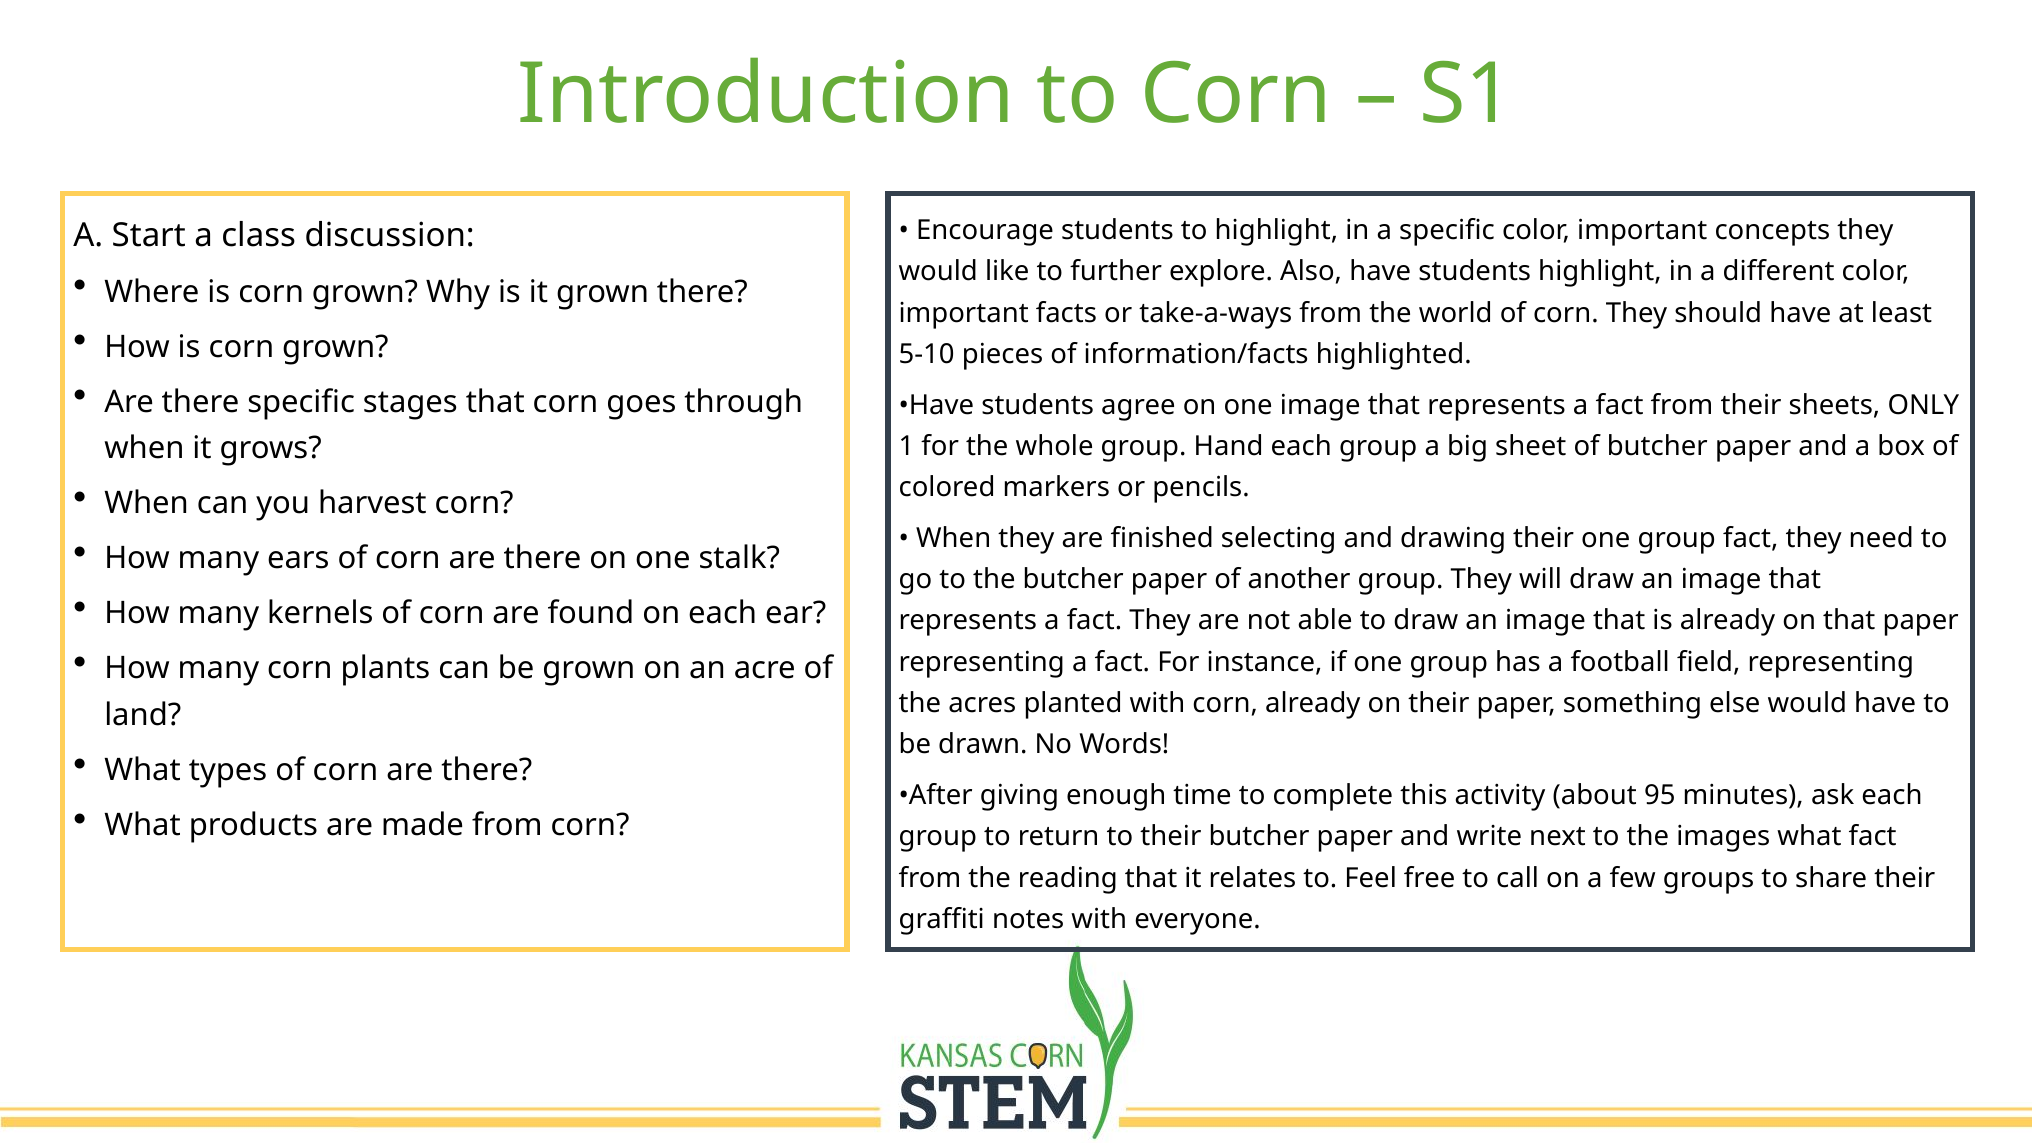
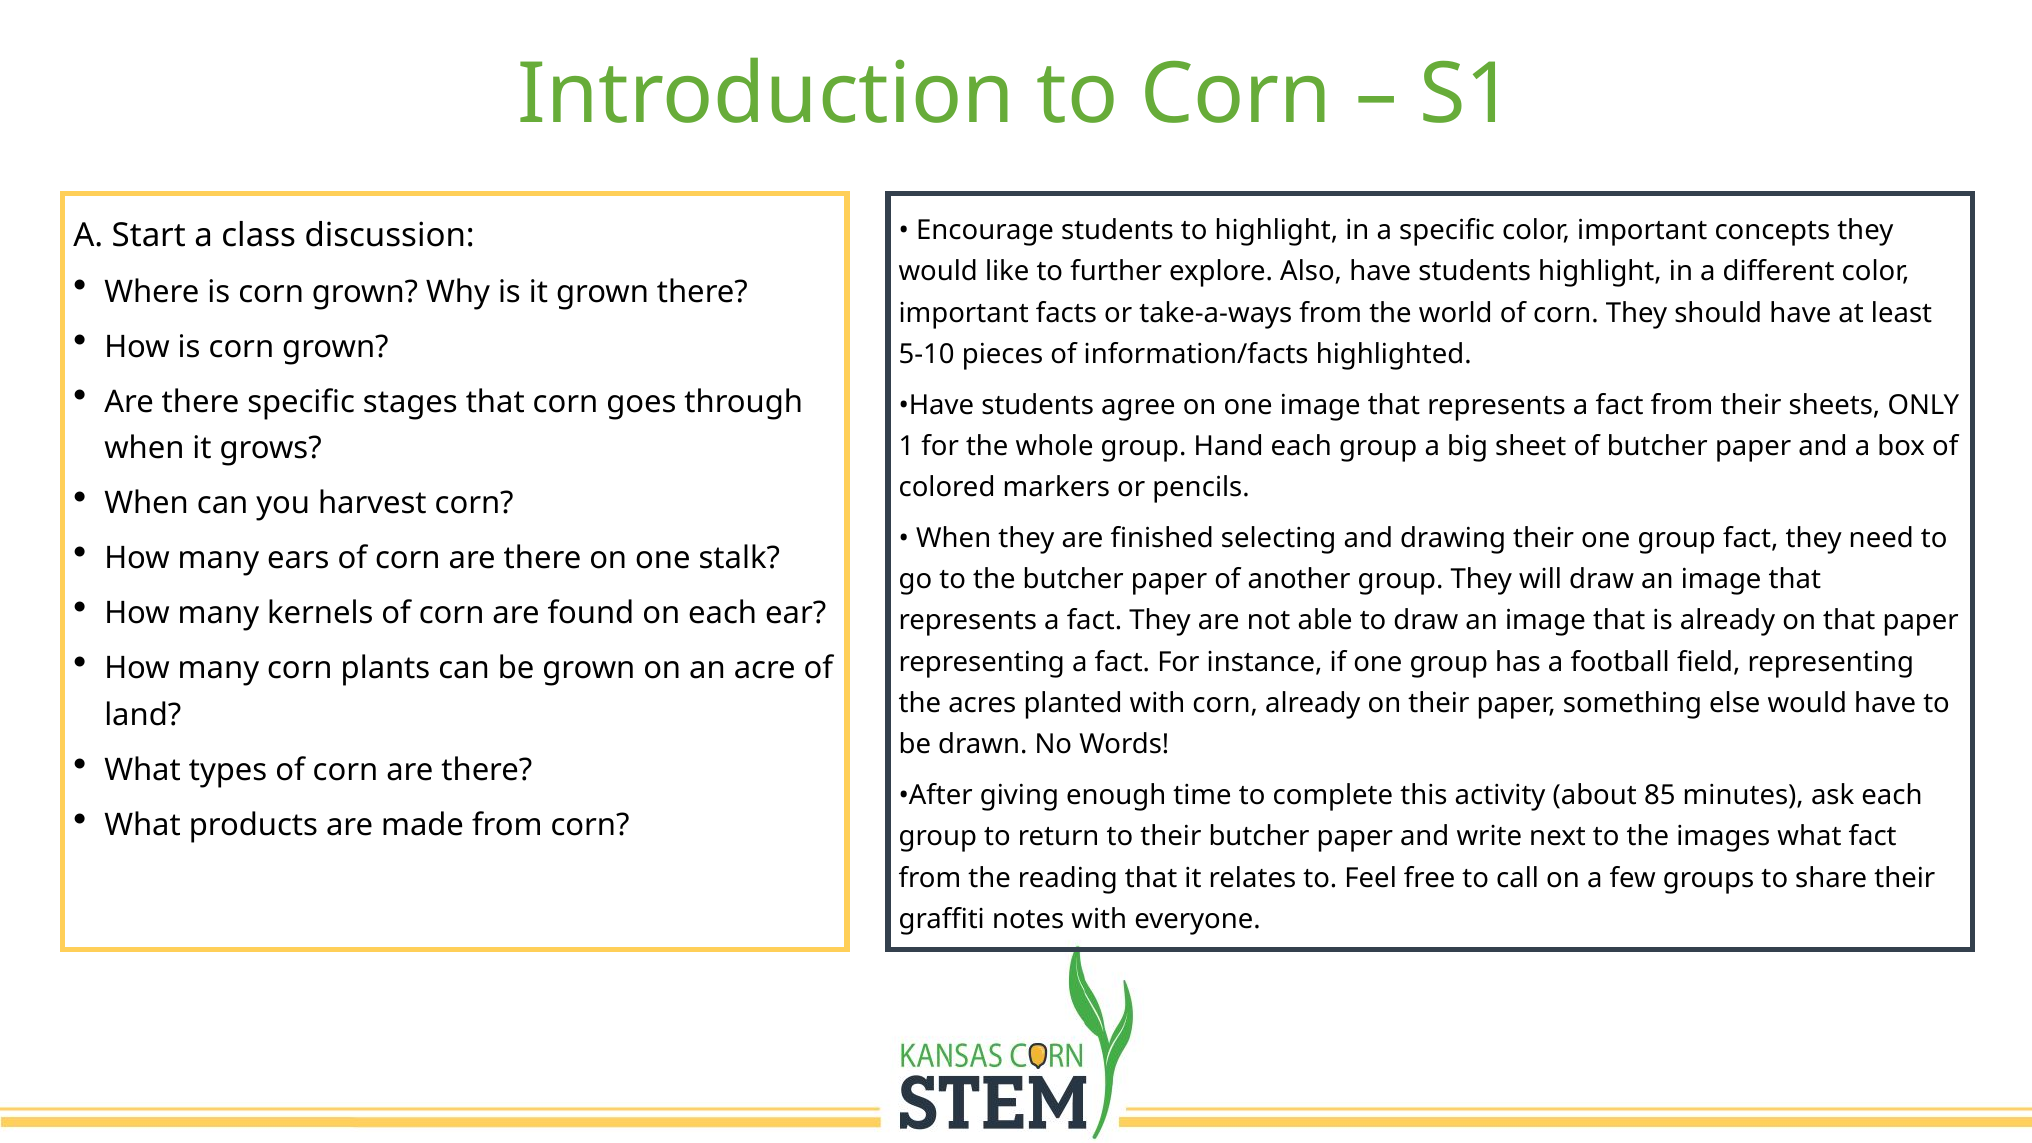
95: 95 -> 85
